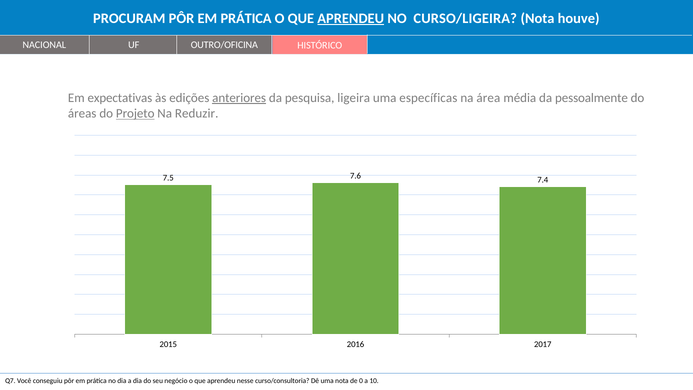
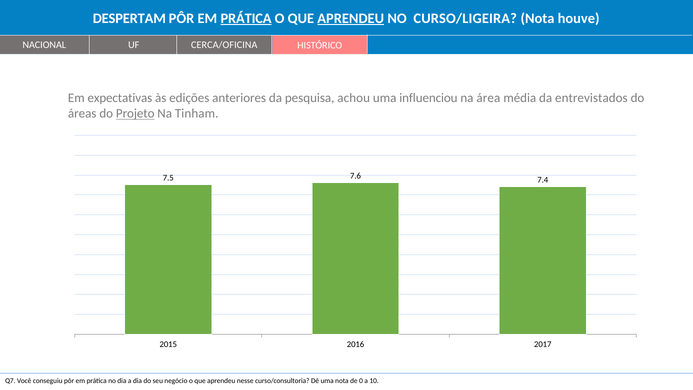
PROCURAM: PROCURAM -> DESPERTAM
PRÁTICA at (246, 18) underline: none -> present
OUTRO/OFICINA: OUTRO/OFICINA -> CERCA/OFICINA
anteriores underline: present -> none
ligeira: ligeira -> achou
específicas: específicas -> influenciou
pessoalmente: pessoalmente -> entrevistados
Reduzir: Reduzir -> Tinham
